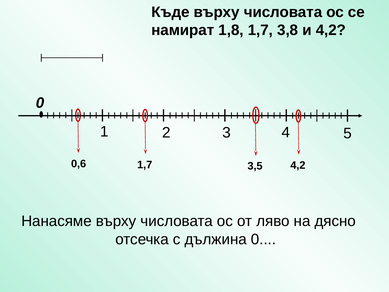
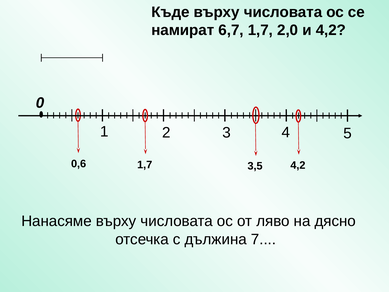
1,8: 1,8 -> 6,7
3,8: 3,8 -> 2,0
дължина 0: 0 -> 7
